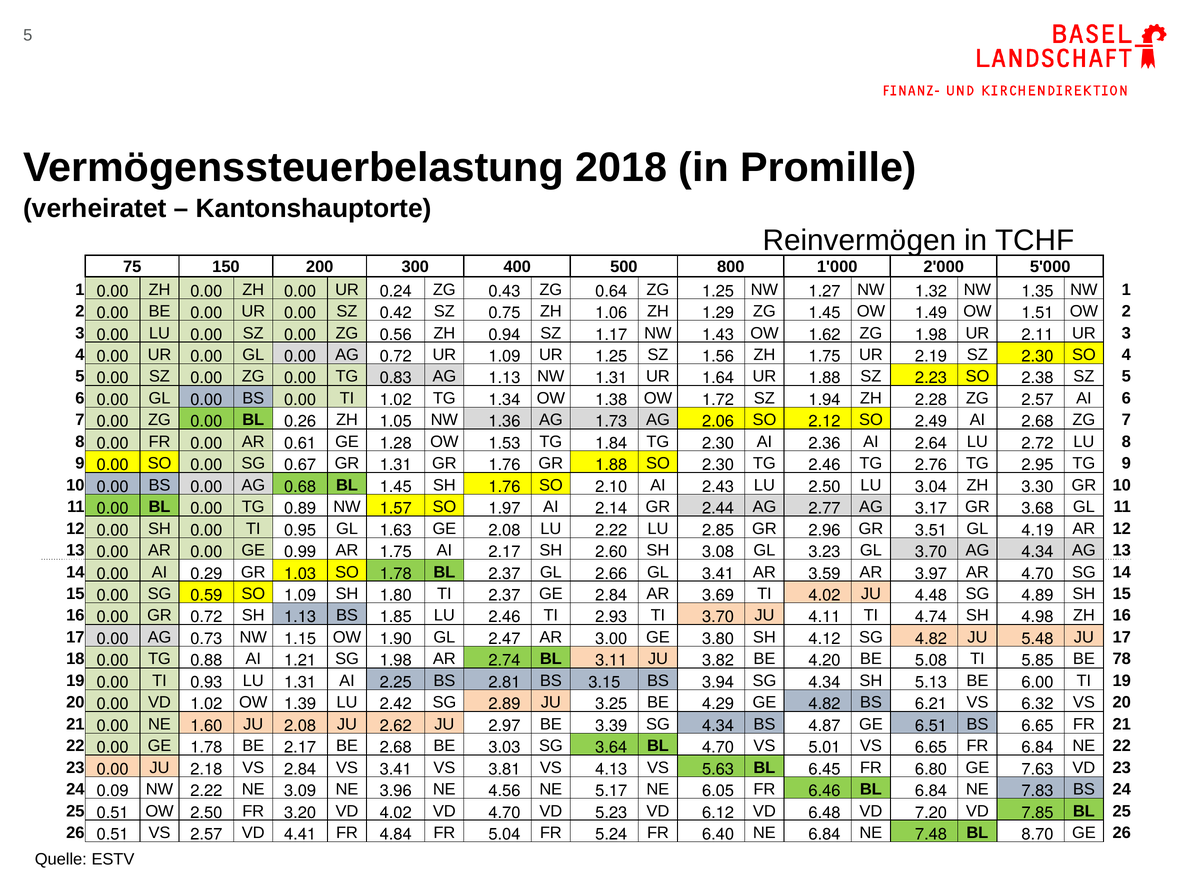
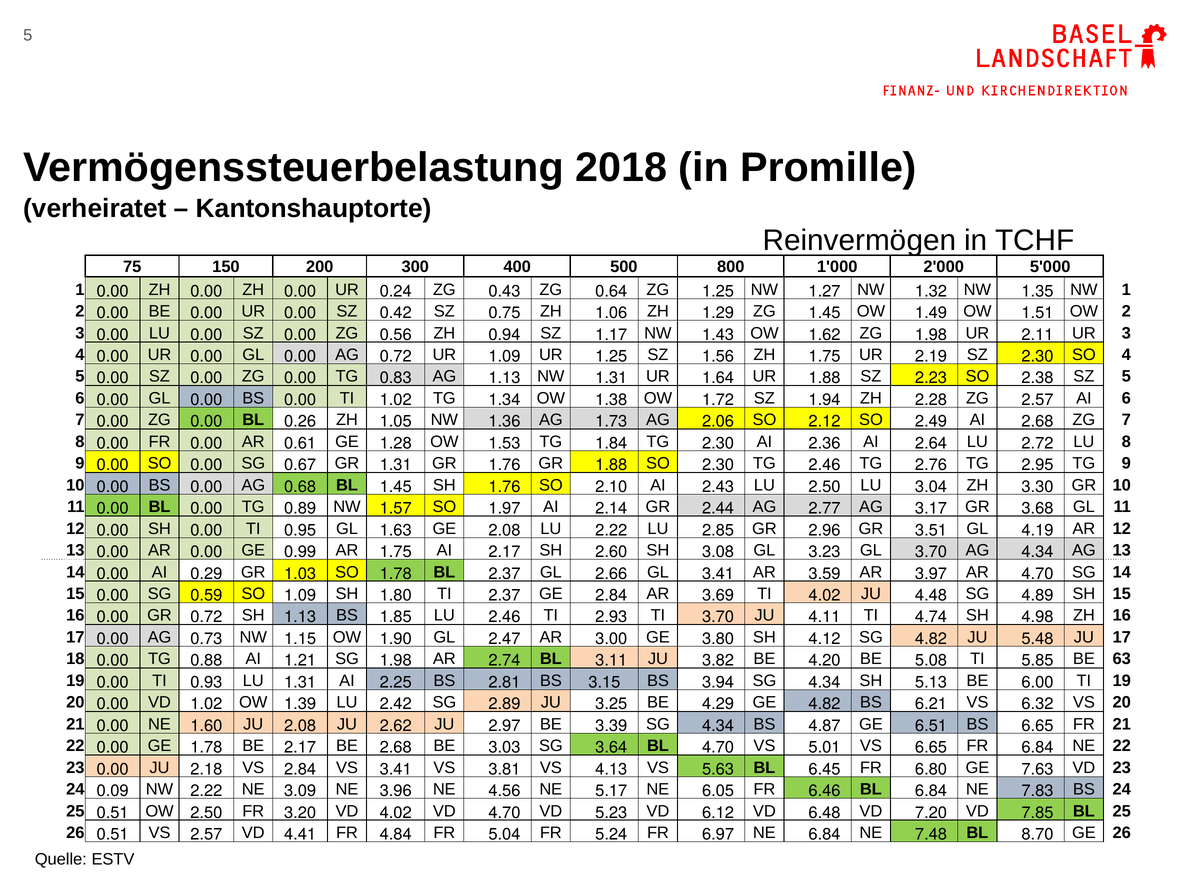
78: 78 -> 63
6.40: 6.40 -> 6.97
